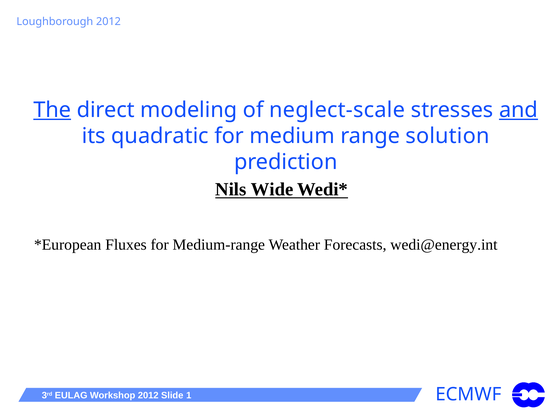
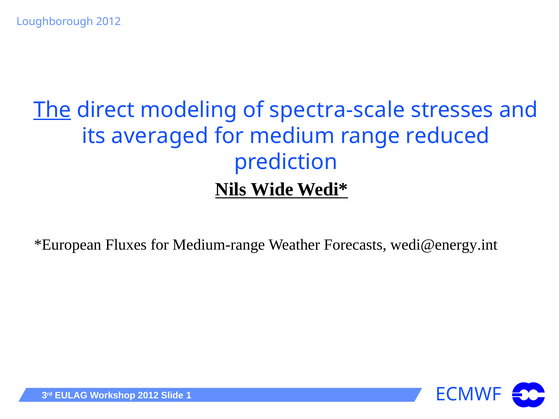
neglect-scale: neglect-scale -> spectra-scale
and underline: present -> none
quadratic: quadratic -> averaged
solution: solution -> reduced
